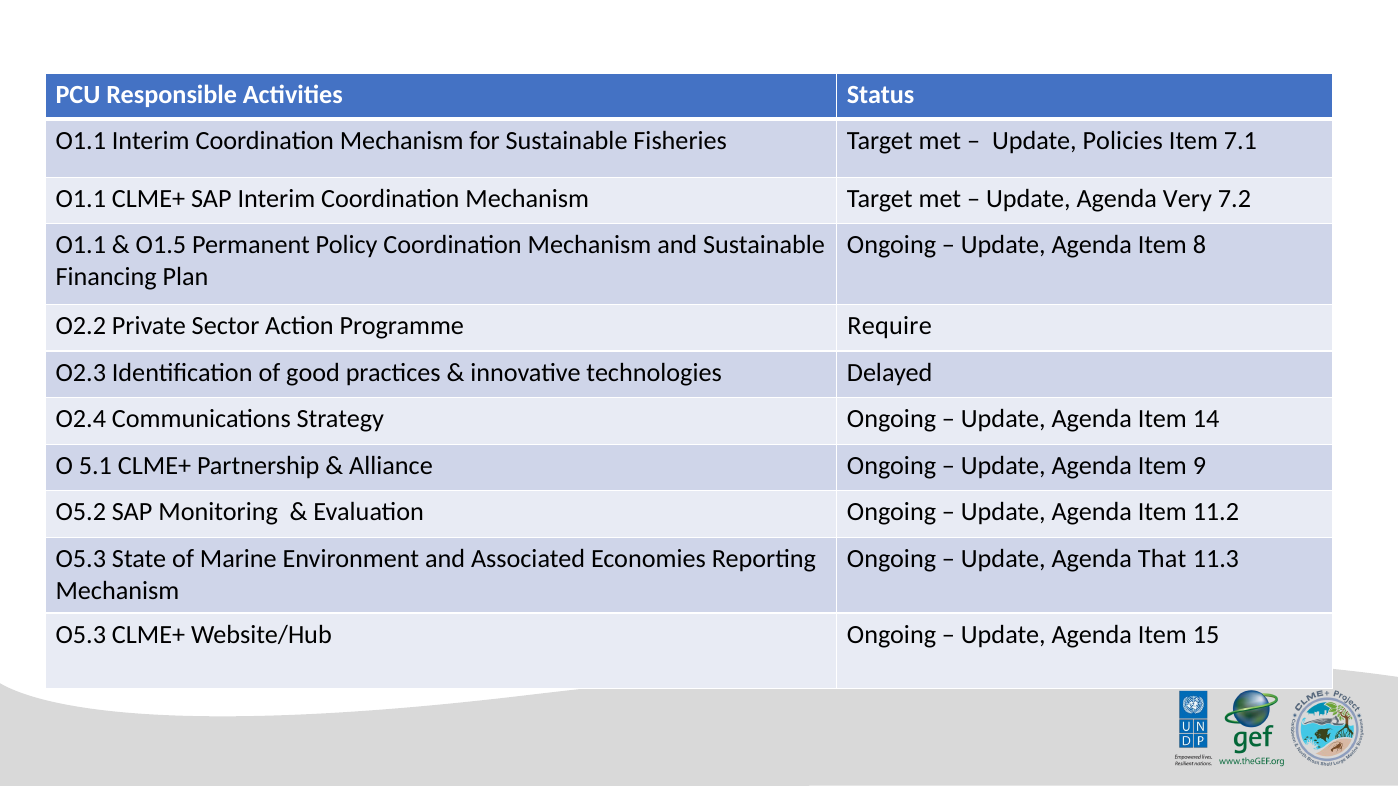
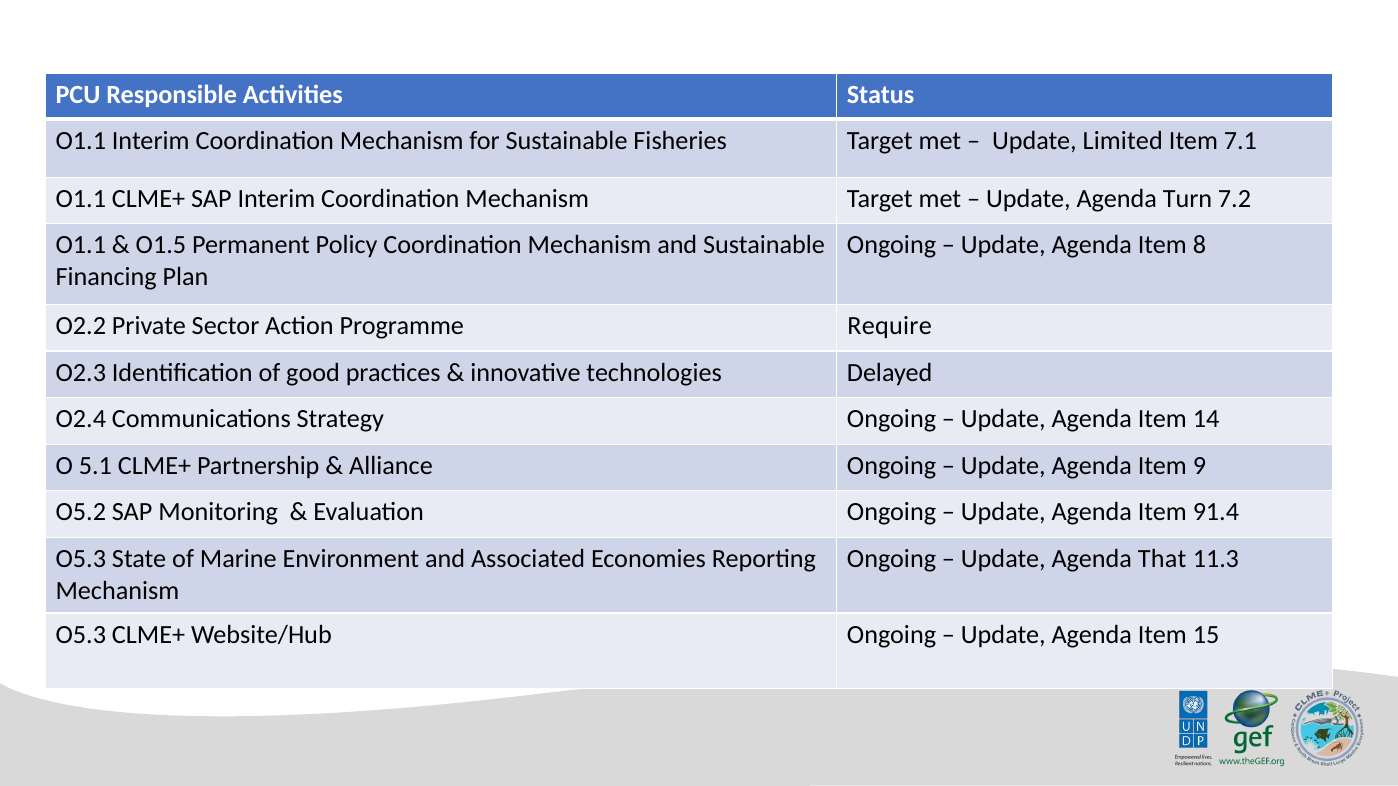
Policies: Policies -> Limited
Very: Very -> Turn
11.2: 11.2 -> 91.4
